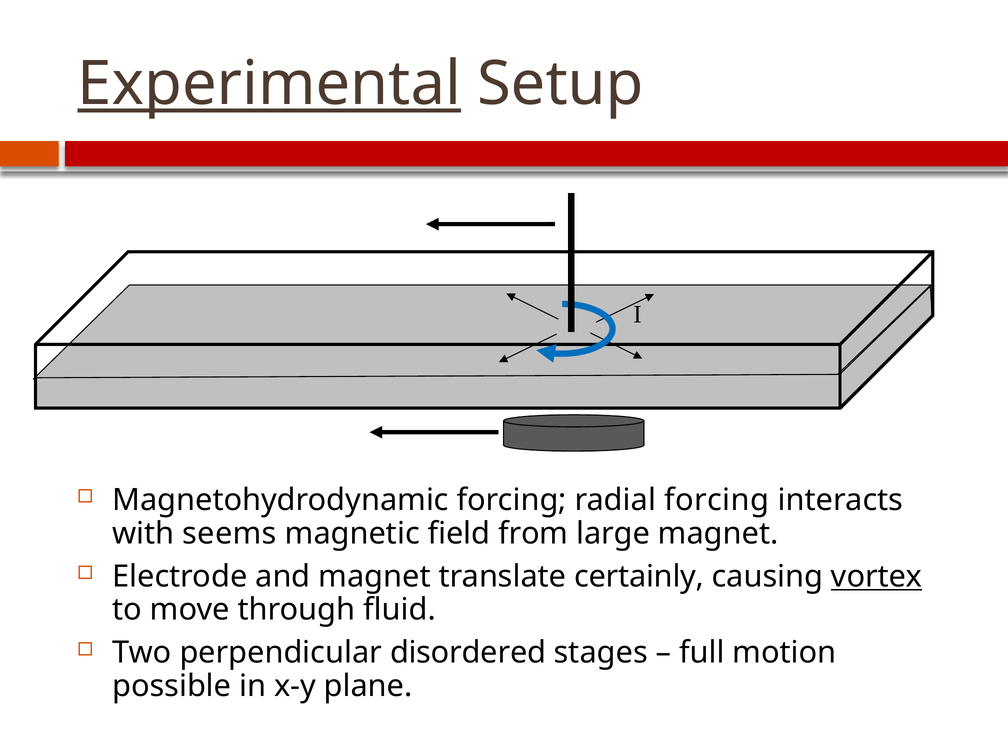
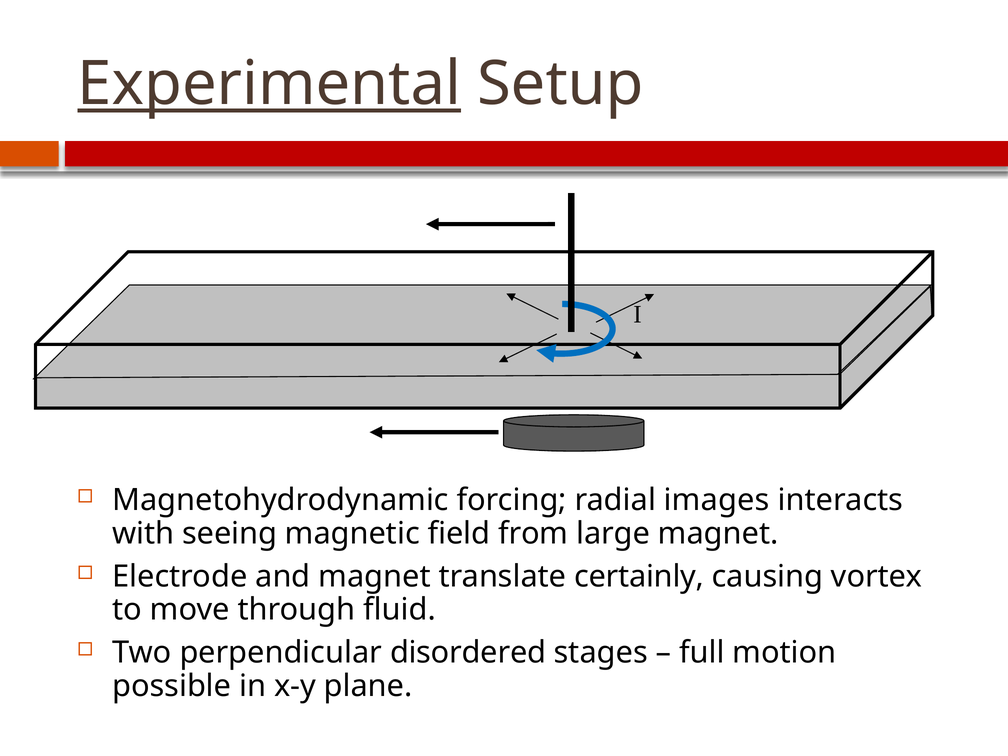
radial forcing: forcing -> images
seems: seems -> seeing
vortex underline: present -> none
